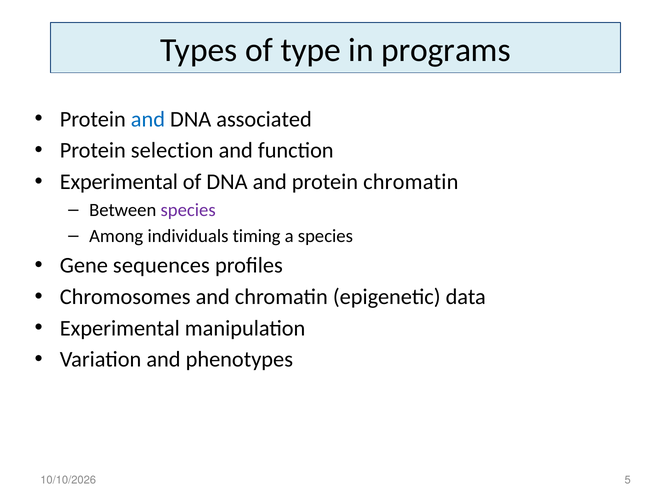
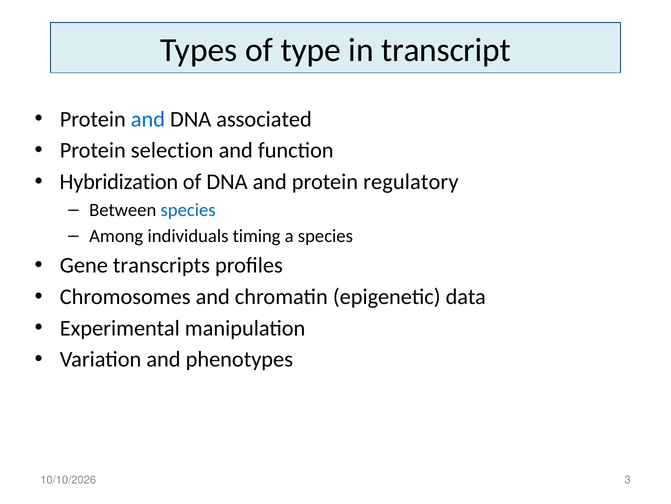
programs: programs -> transcript
Experimental at (119, 182): Experimental -> Hybridization
protein chromatin: chromatin -> regulatory
species at (188, 210) colour: purple -> blue
sequences: sequences -> transcripts
5: 5 -> 3
